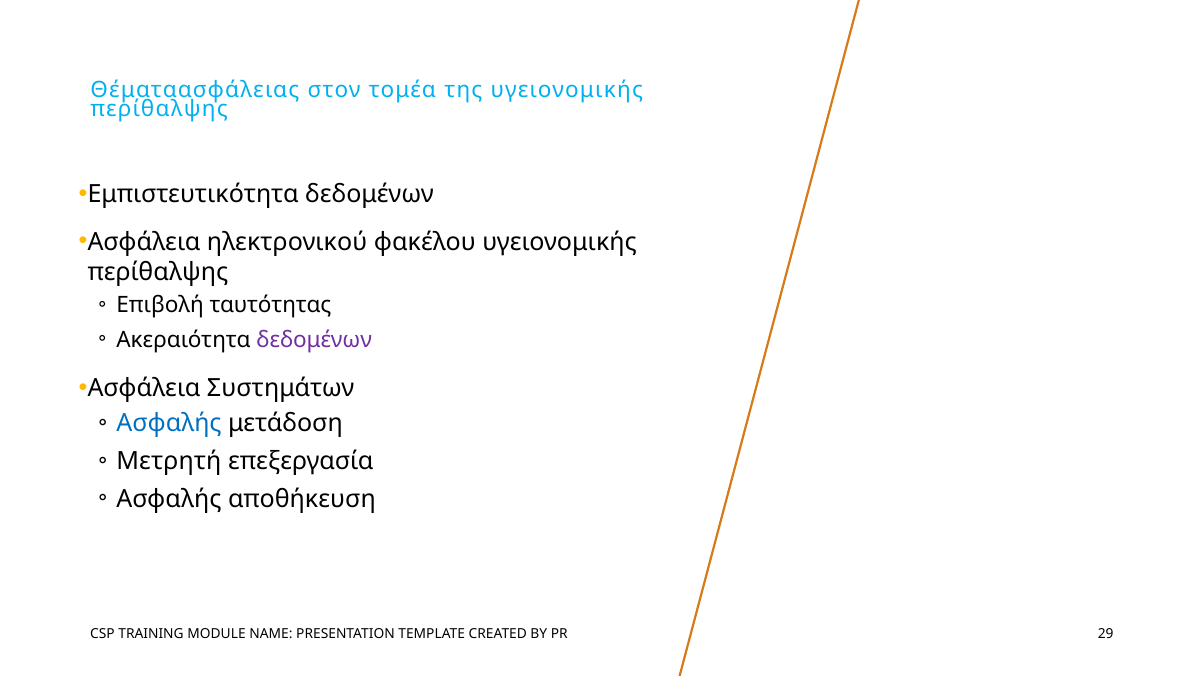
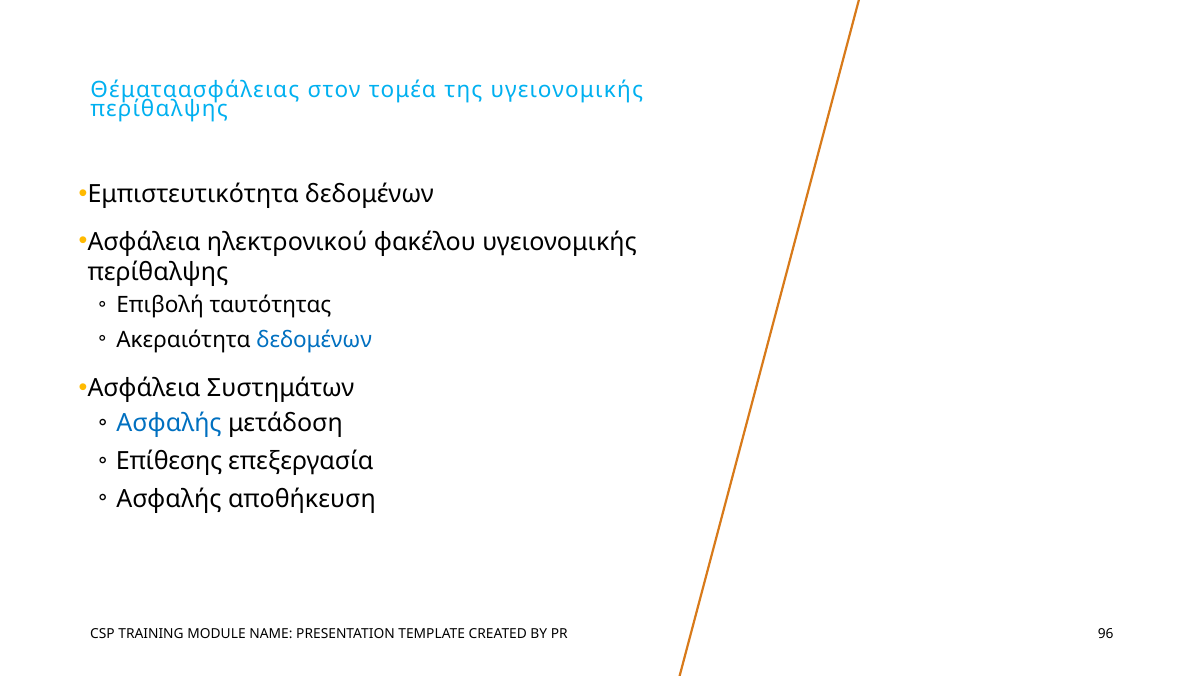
δεδομένων at (314, 340) colour: purple -> blue
Μετρητή: Μετρητή -> Επίθεσης
29: 29 -> 96
